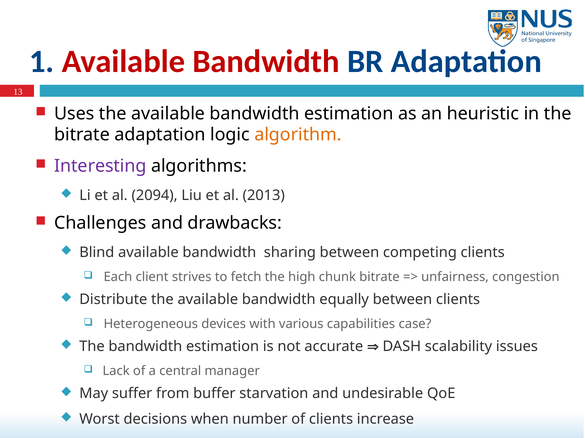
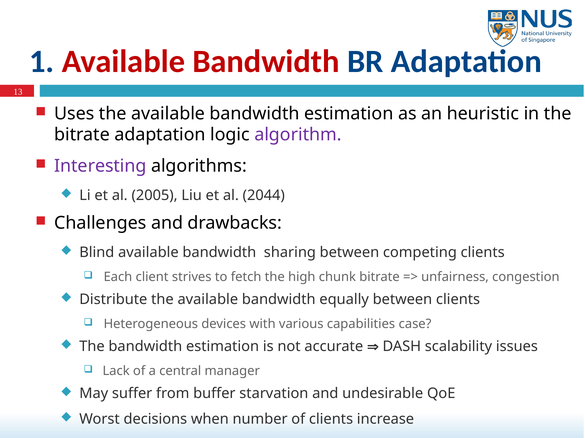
algorithm colour: orange -> purple
2094: 2094 -> 2005
2013: 2013 -> 2044
